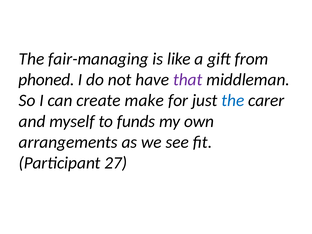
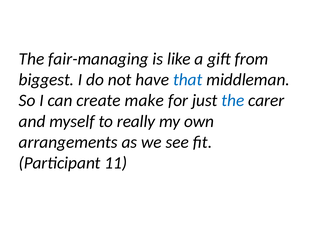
phoned: phoned -> biggest
that colour: purple -> blue
funds: funds -> really
27: 27 -> 11
